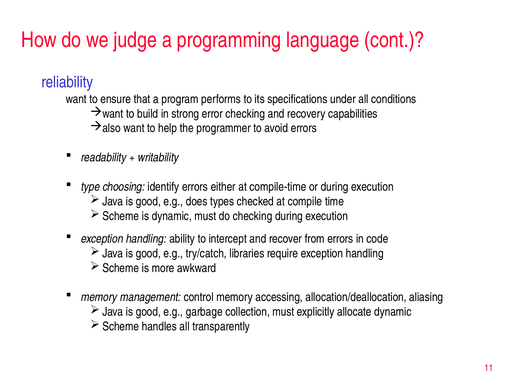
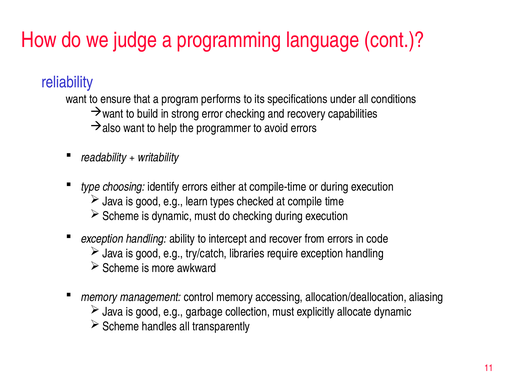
does: does -> learn
